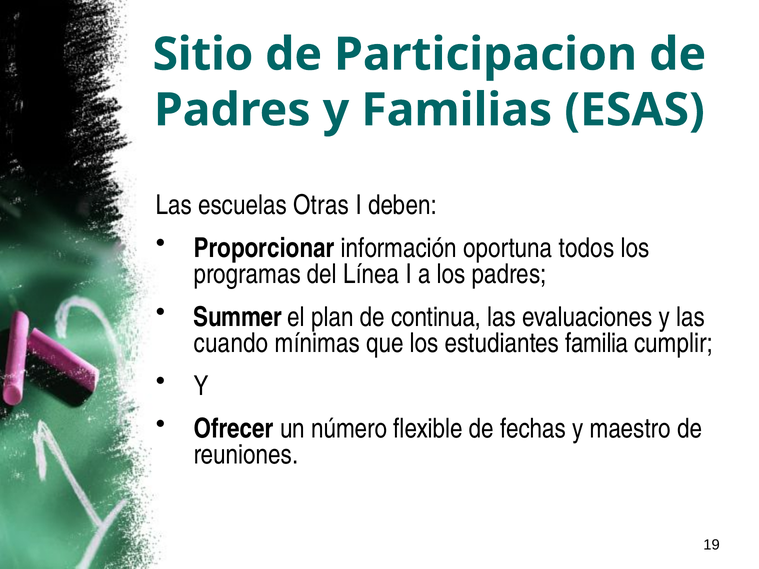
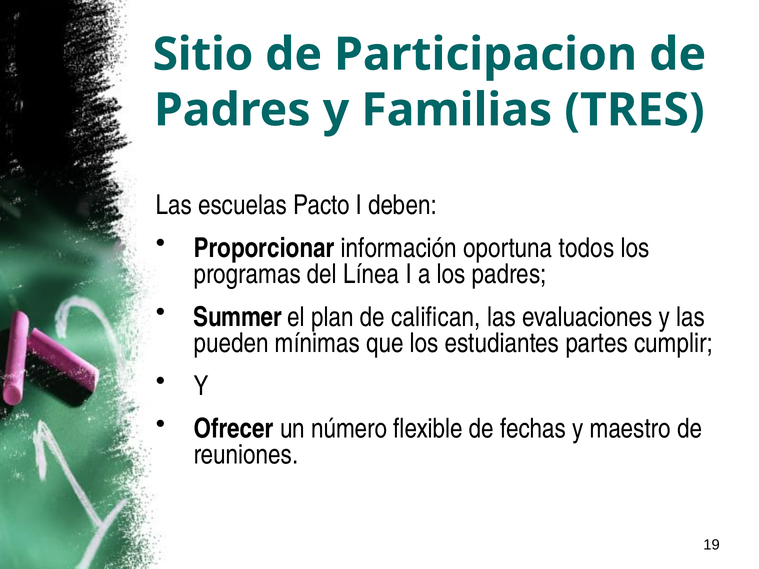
ESAS: ESAS -> TRES
Otras: Otras -> Pacto
continua: continua -> califican
cuando: cuando -> pueden
familia: familia -> partes
